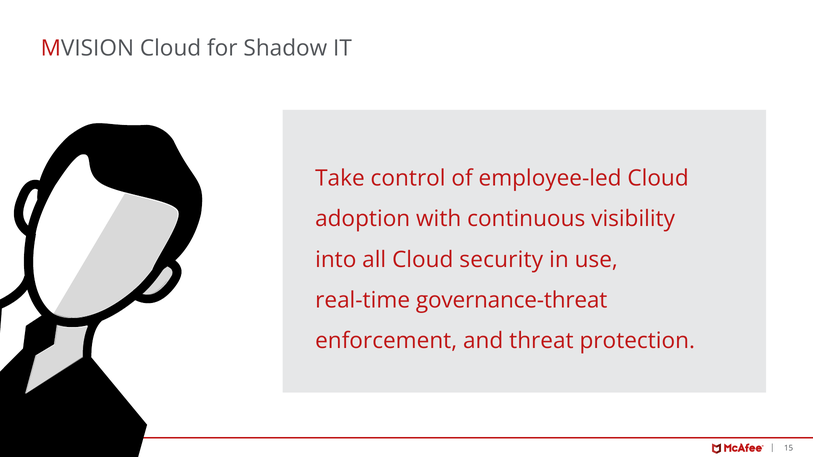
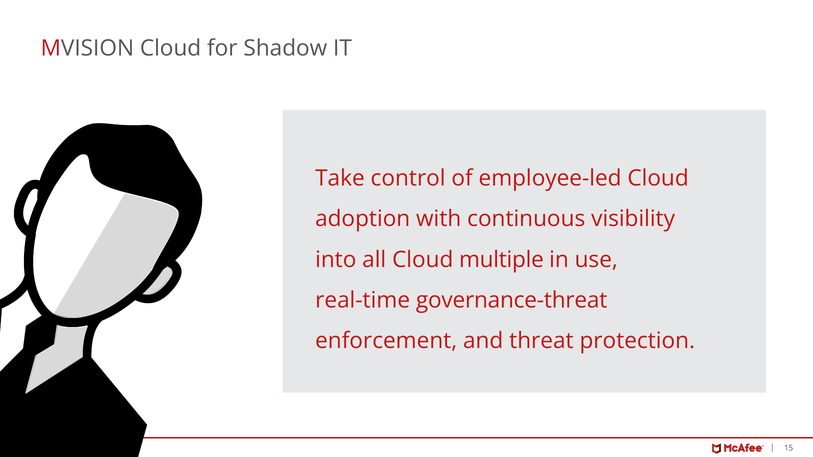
security: security -> multiple
